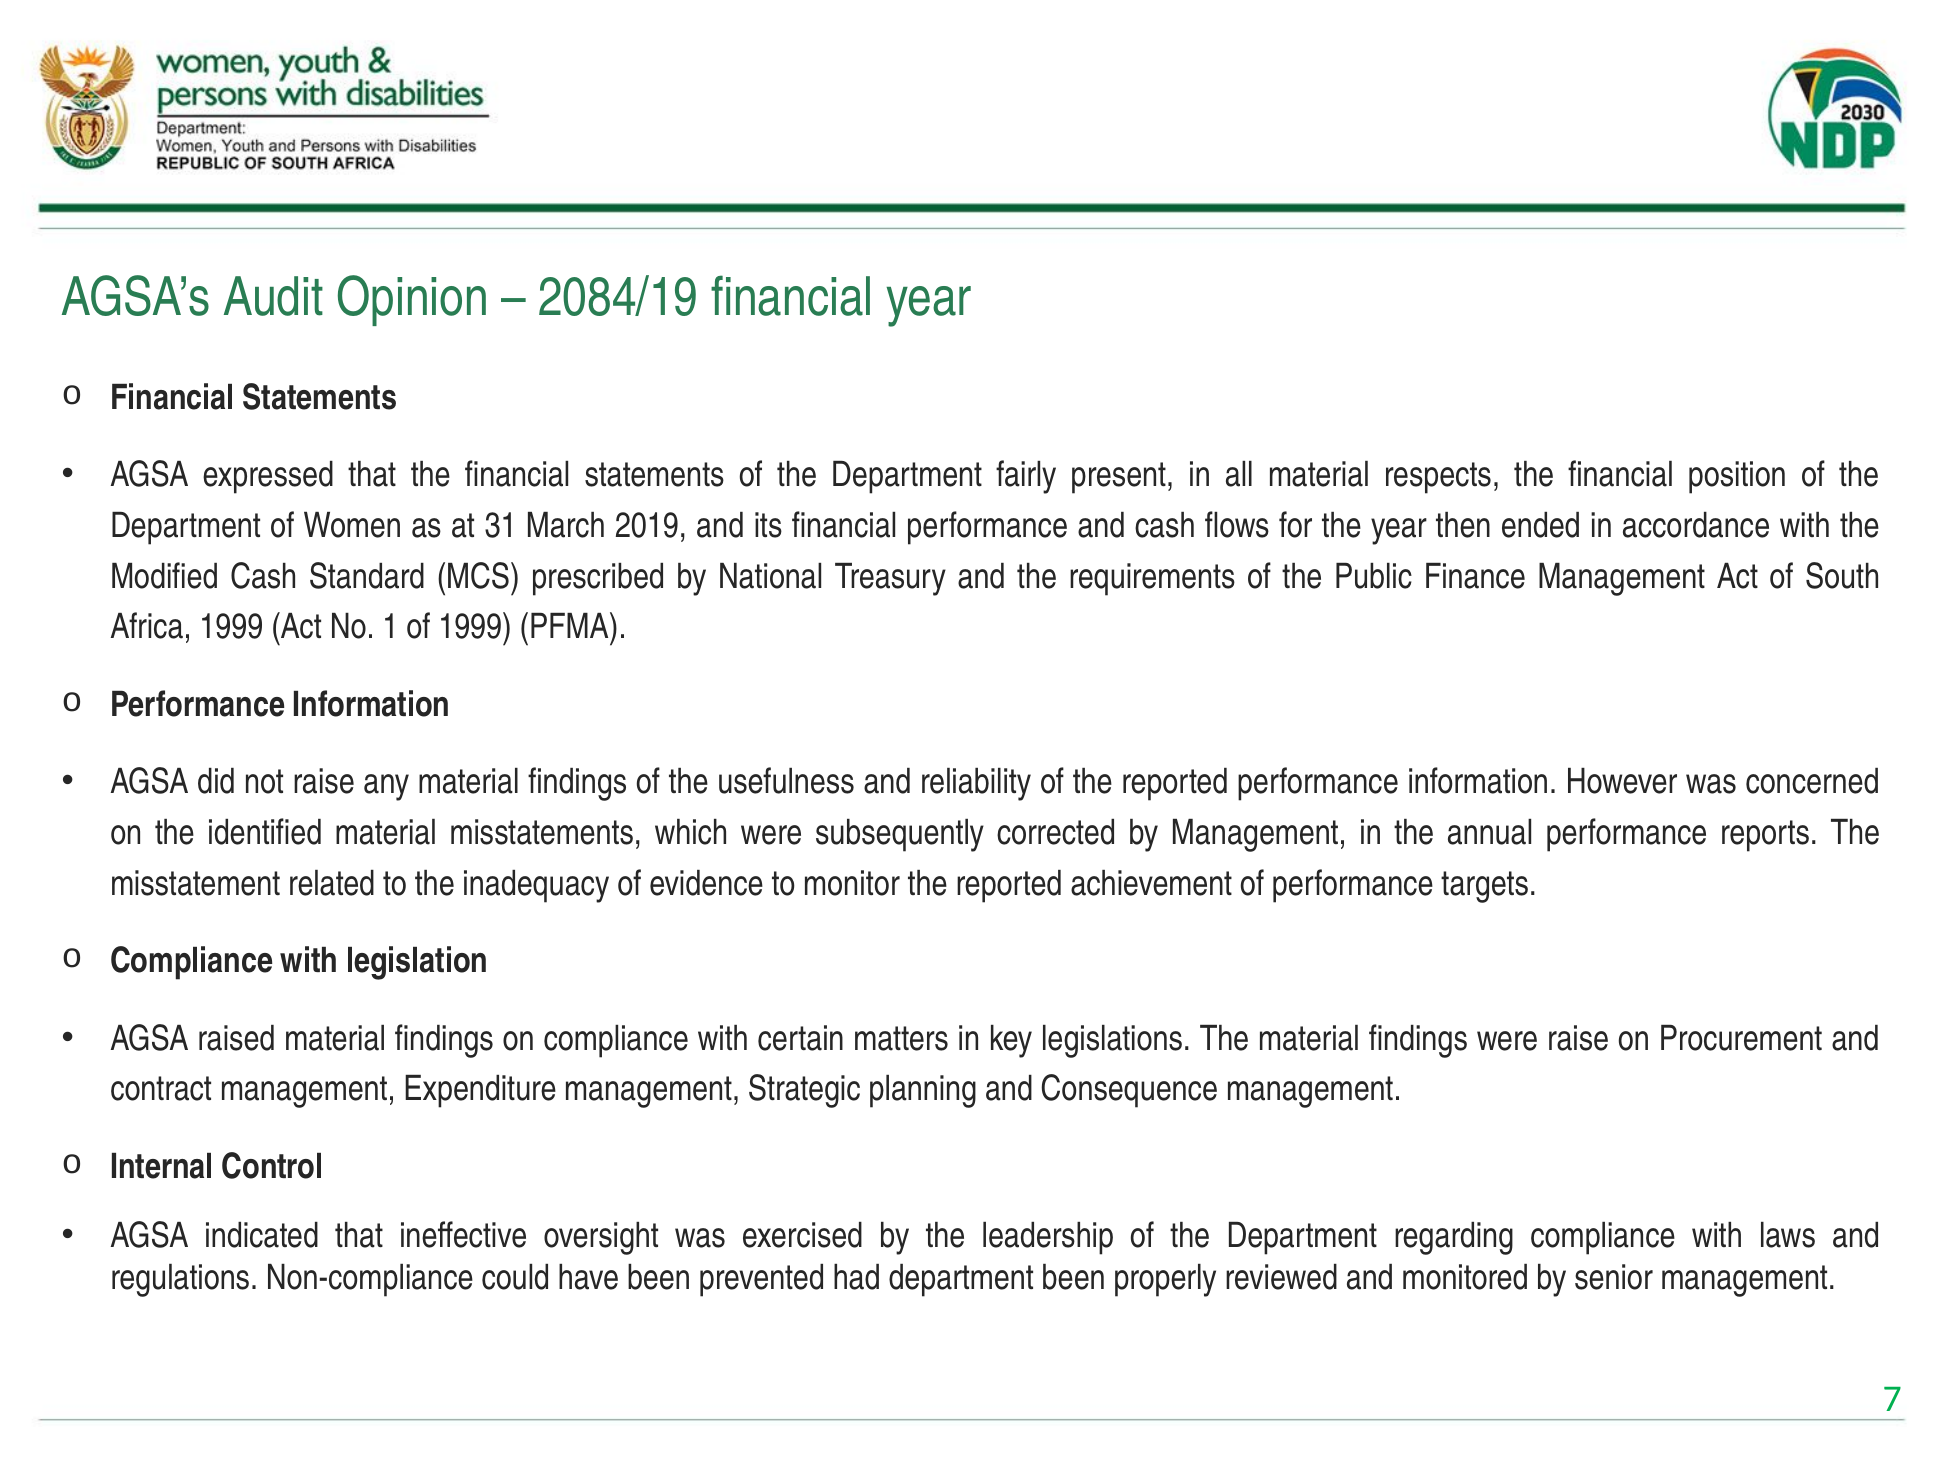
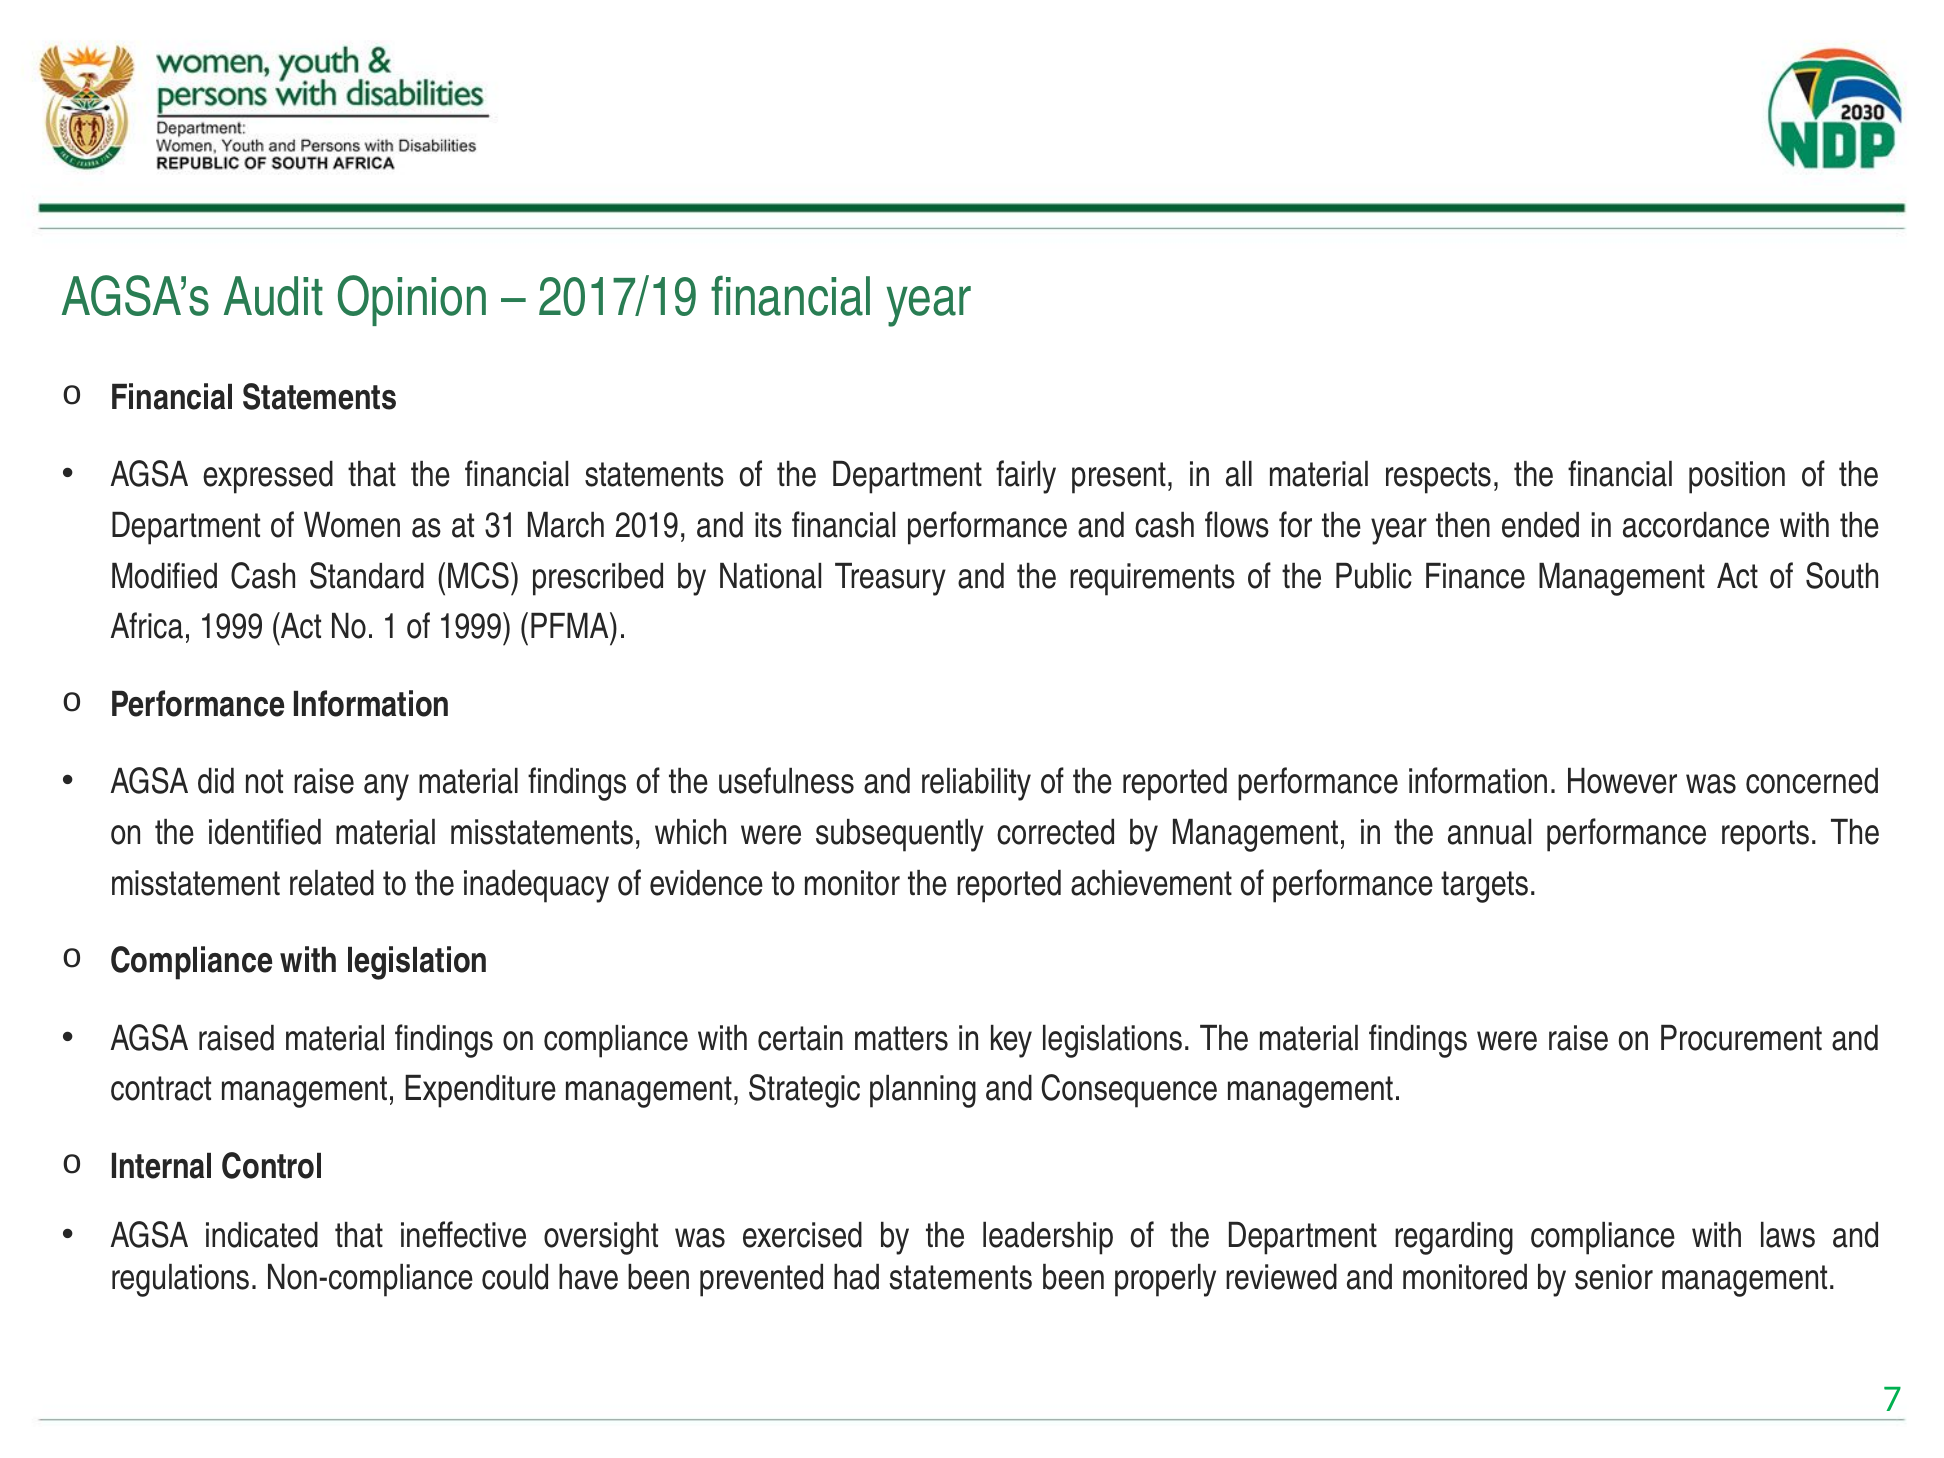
2084/19: 2084/19 -> 2017/19
had department: department -> statements
